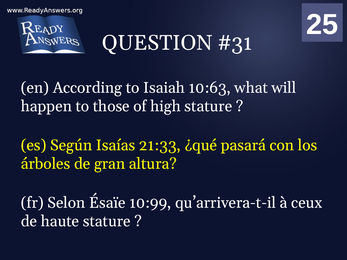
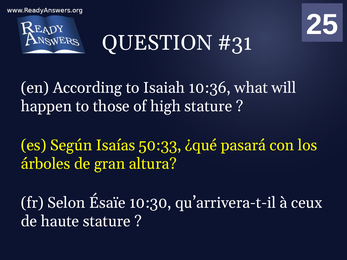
10:63: 10:63 -> 10:36
21:33: 21:33 -> 50:33
10:99: 10:99 -> 10:30
